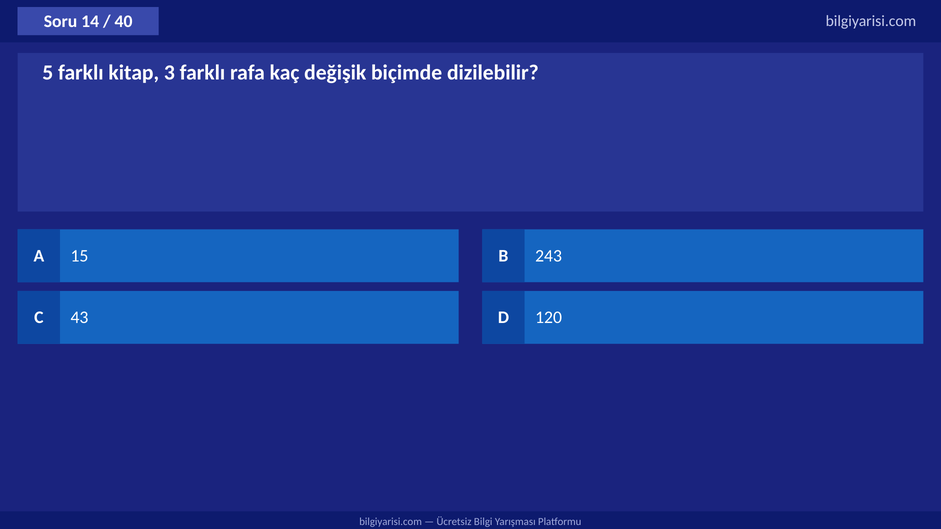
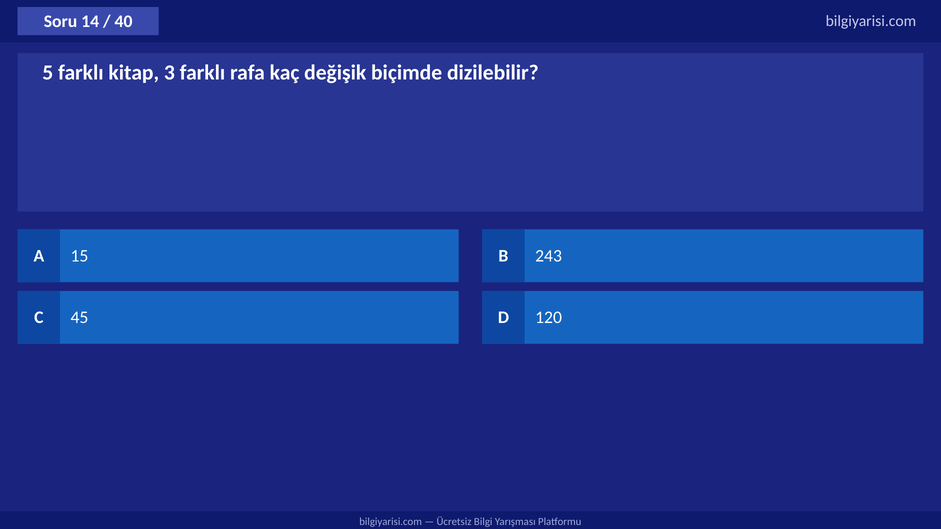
43: 43 -> 45
